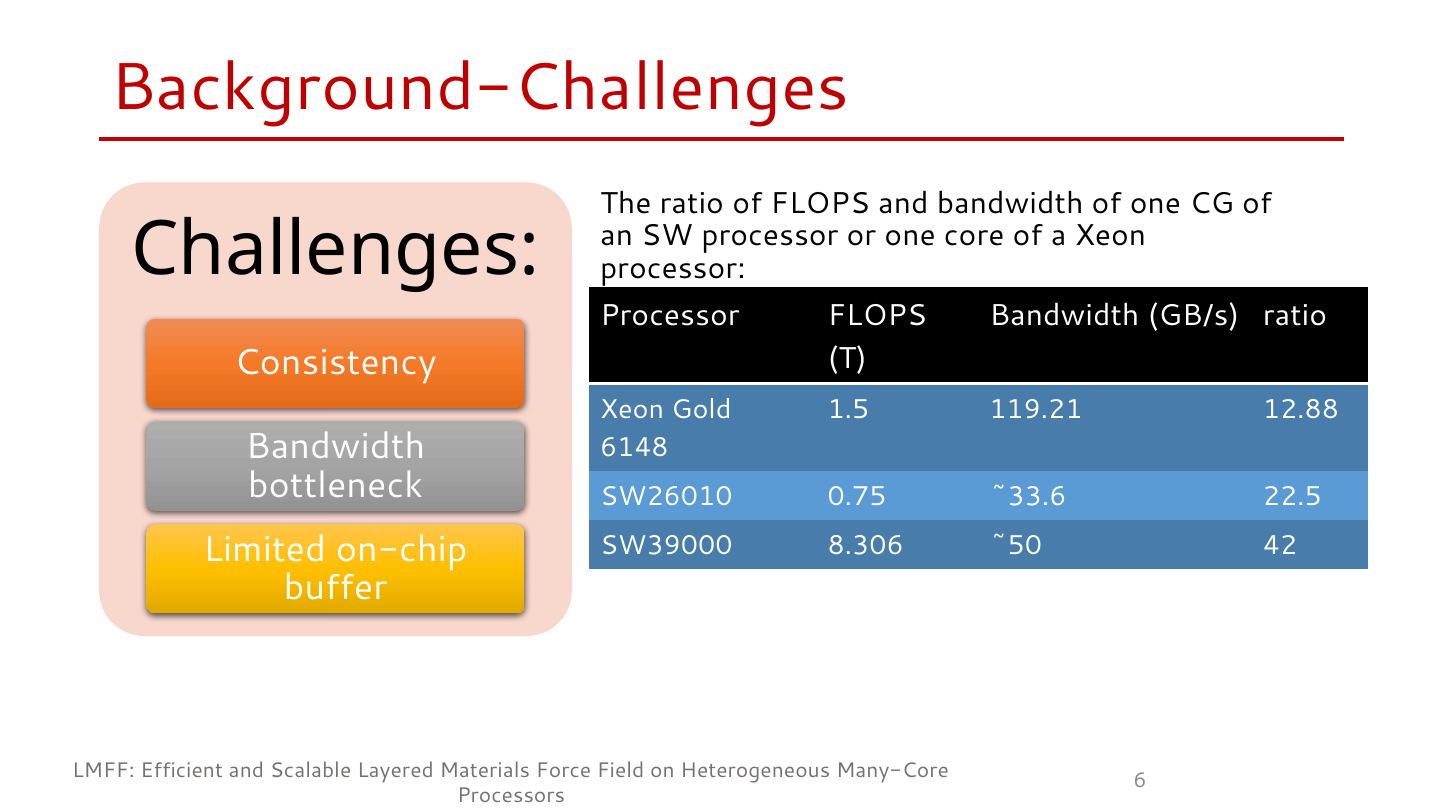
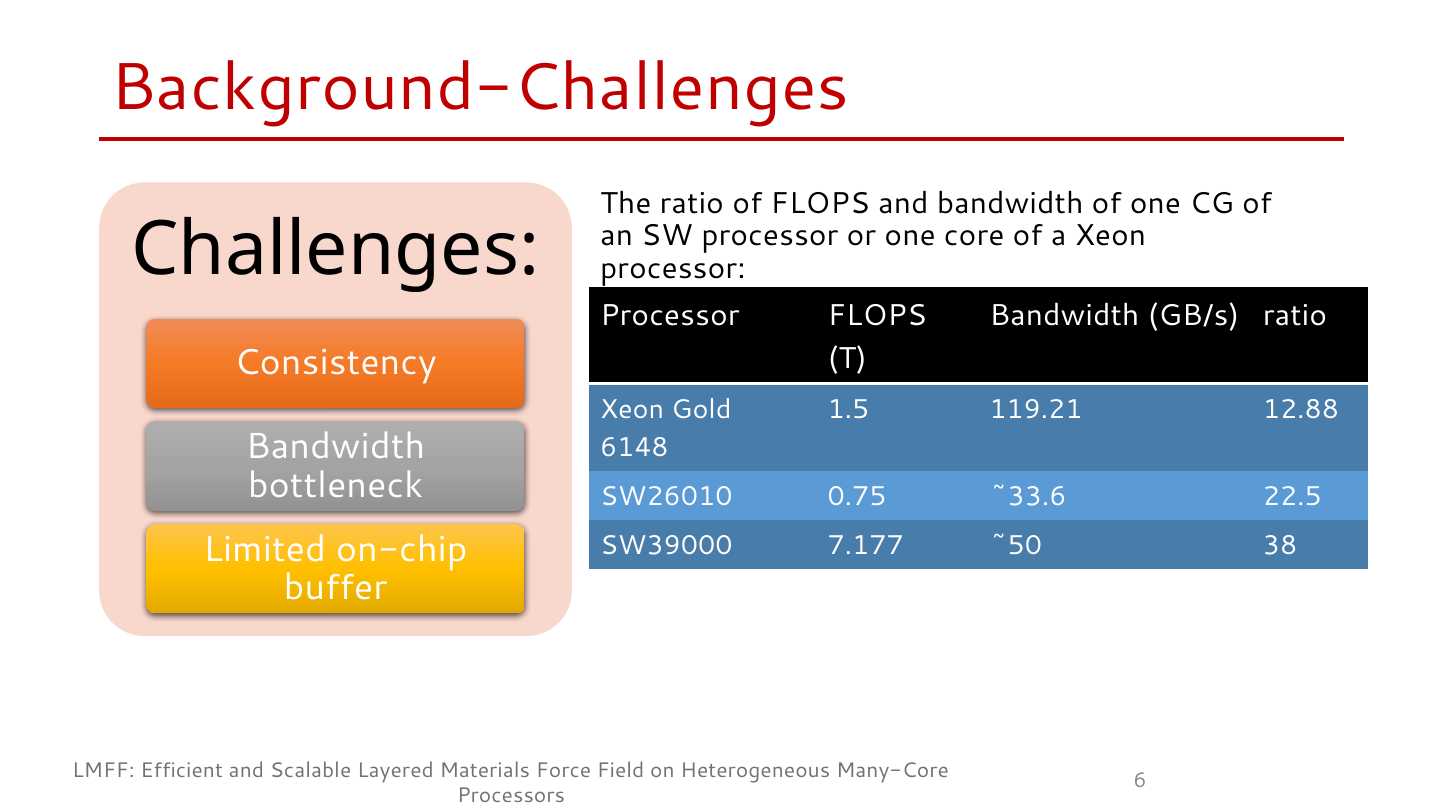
8.306: 8.306 -> 7.177
42: 42 -> 38
